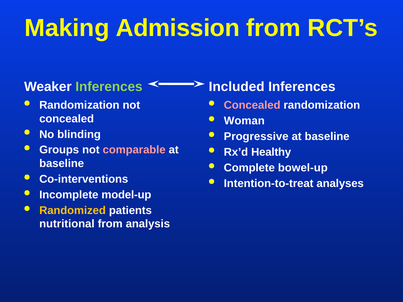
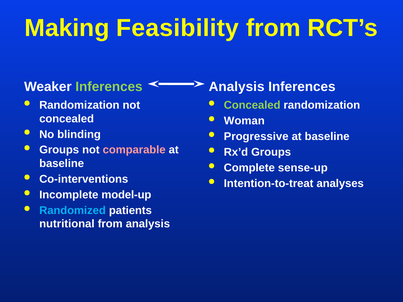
Admission: Admission -> Feasibility
Included at (237, 87): Included -> Analysis
Concealed at (252, 105) colour: pink -> light green
Rx’d Healthy: Healthy -> Groups
bowel-up: bowel-up -> sense-up
Randomized colour: yellow -> light blue
